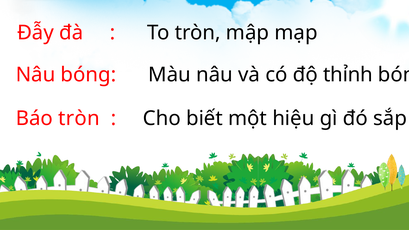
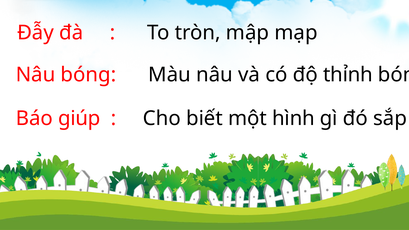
Báo tròn: tròn -> giúp
hiệu: hiệu -> hình
